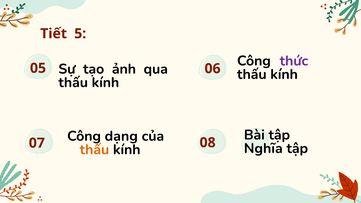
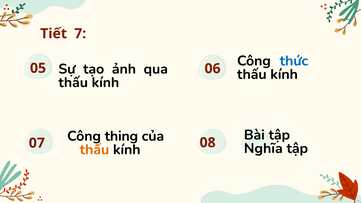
5: 5 -> 7
thức colour: purple -> blue
dạng: dạng -> thing
